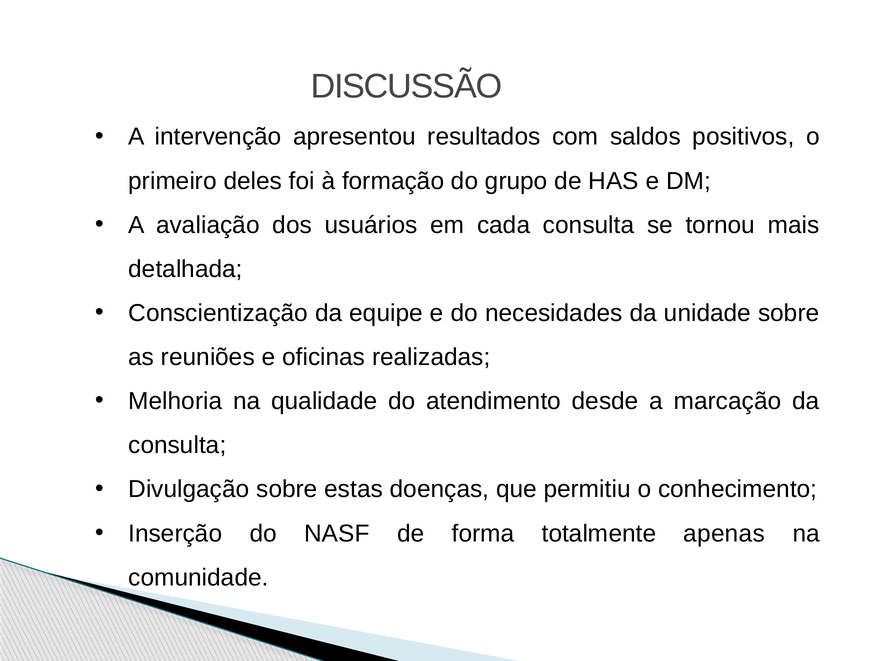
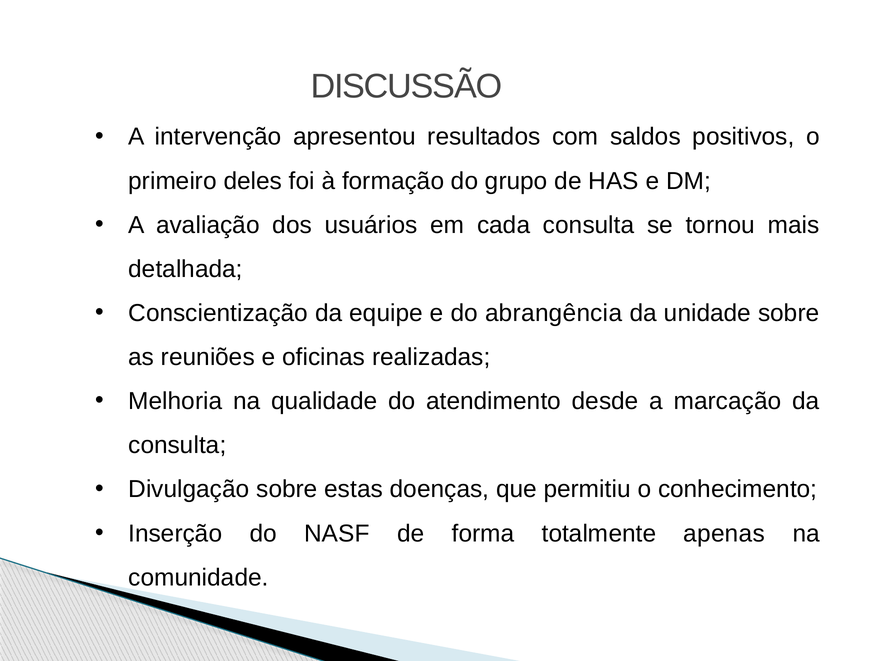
necesidades: necesidades -> abrangência
